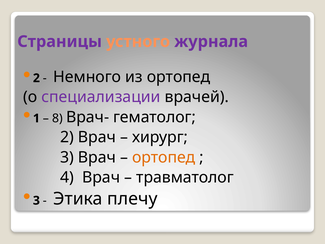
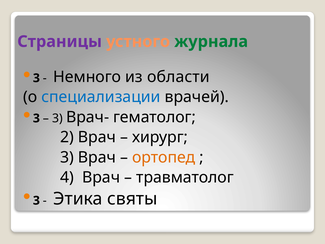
журнала colour: purple -> green
2 at (36, 78): 2 -> 3
из ортопед: ортопед -> области
специализации colour: purple -> blue
1 at (36, 118): 1 -> 3
8 at (58, 118): 8 -> 3
плечу: плечу -> святы
